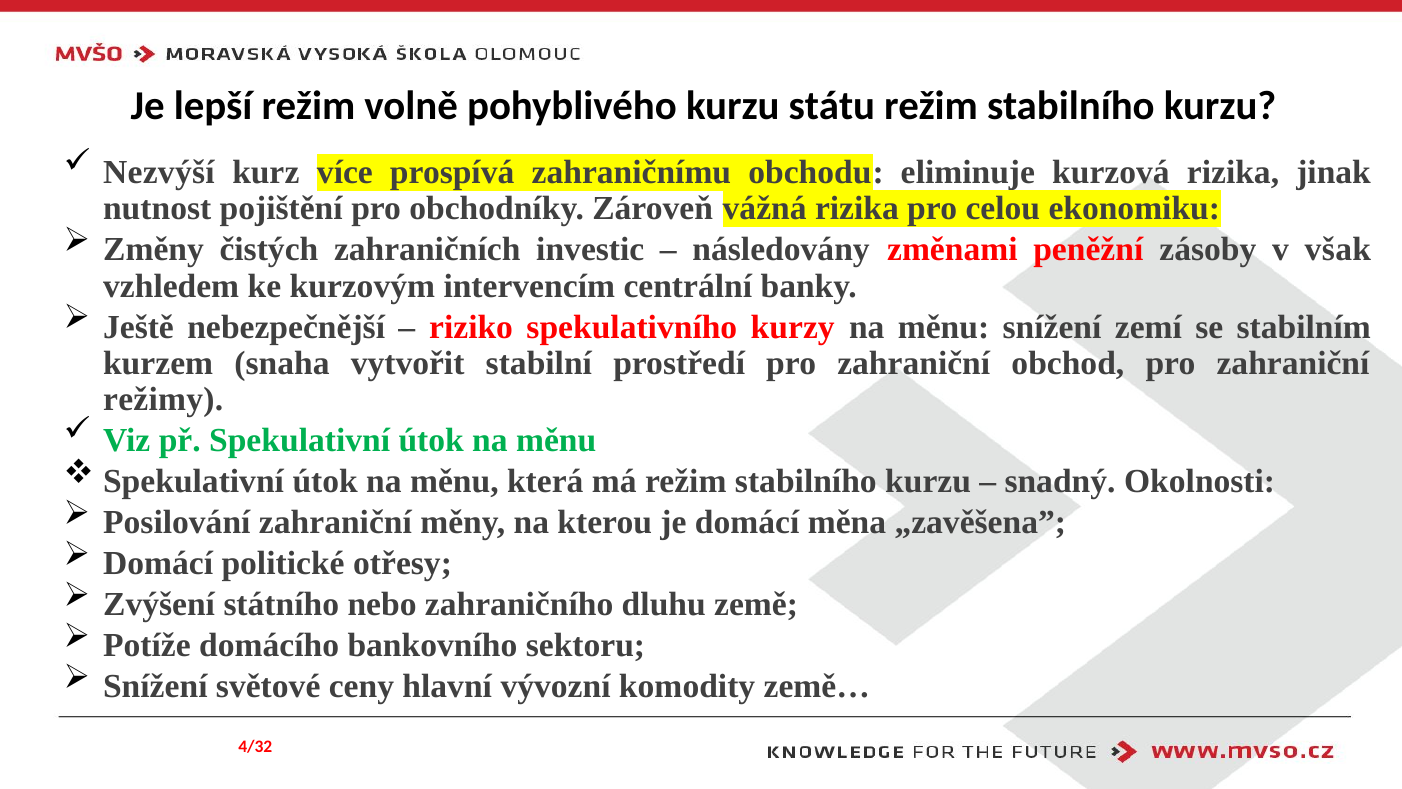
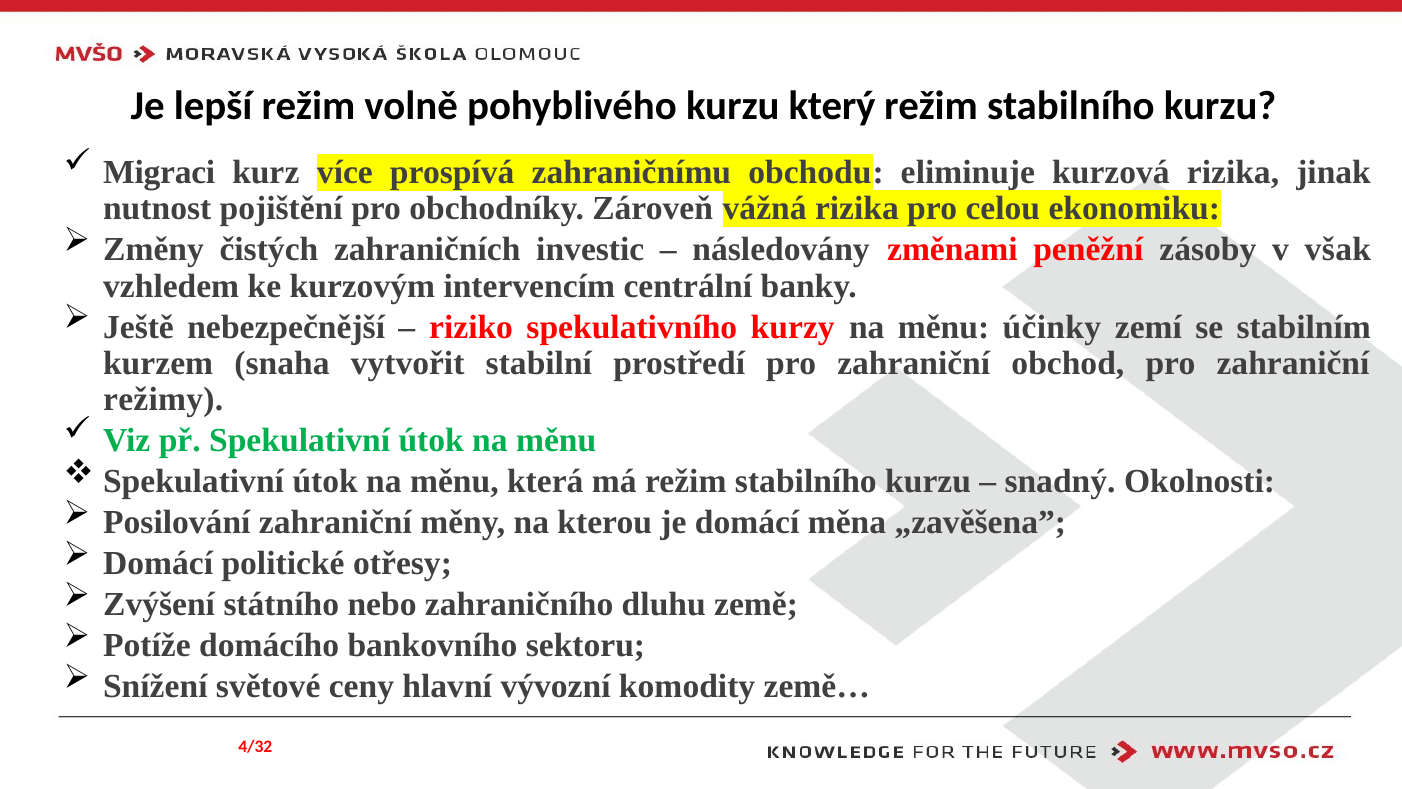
státu: státu -> který
Nezvýší: Nezvýší -> Migraci
měnu snížení: snížení -> účinky
